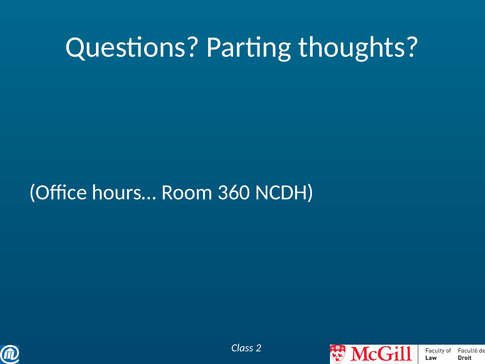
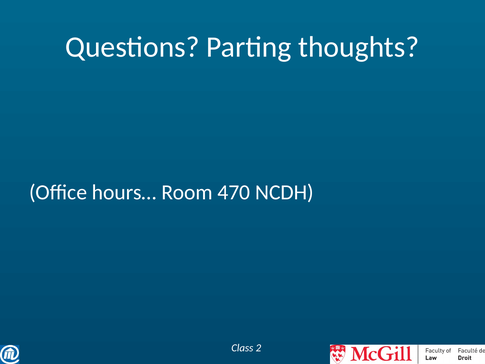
360: 360 -> 470
